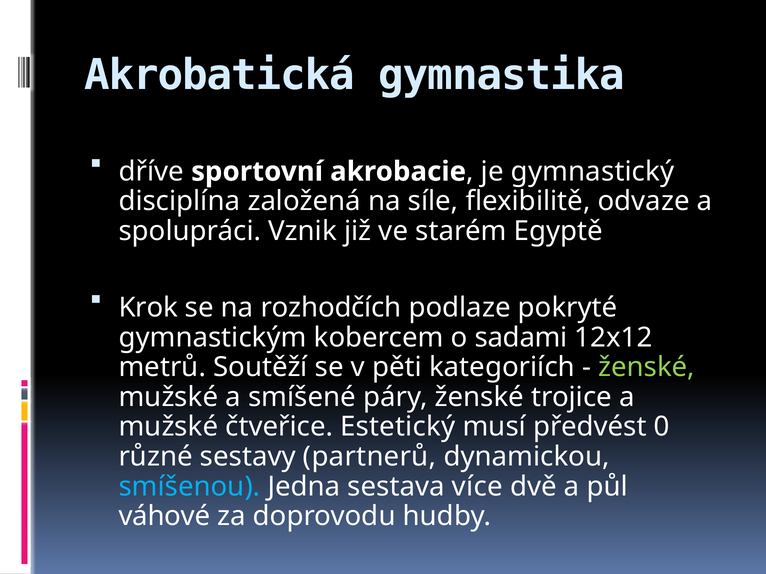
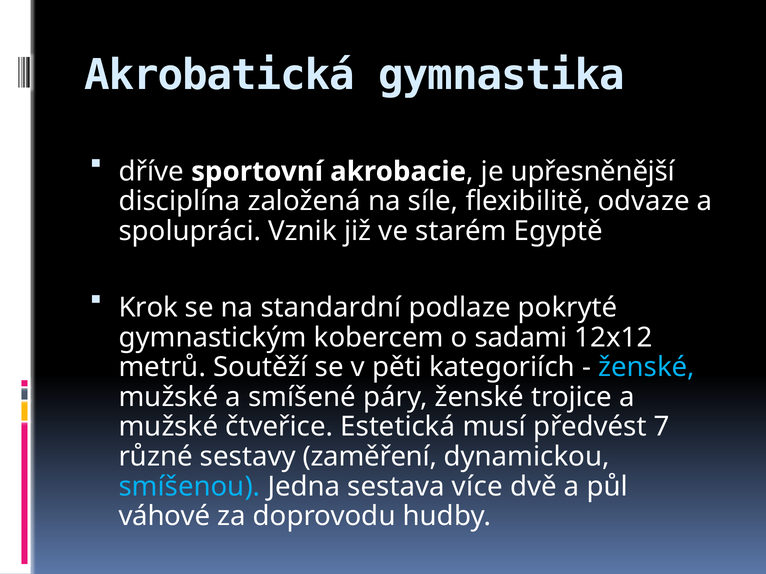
gymnastický: gymnastický -> upřesněnější
rozhodčích: rozhodčích -> standardní
ženské at (647, 368) colour: light green -> light blue
Estetický: Estetický -> Estetická
0: 0 -> 7
partnerů: partnerů -> zaměření
